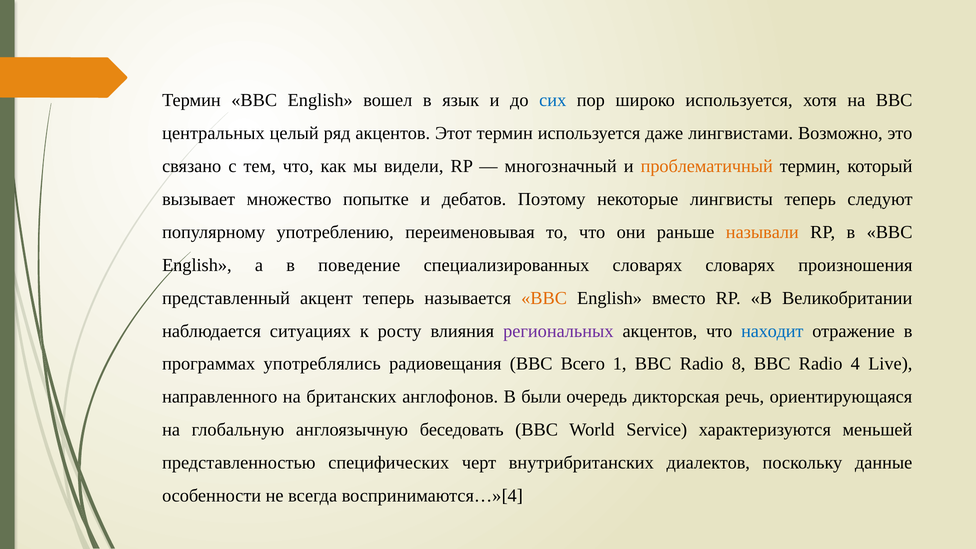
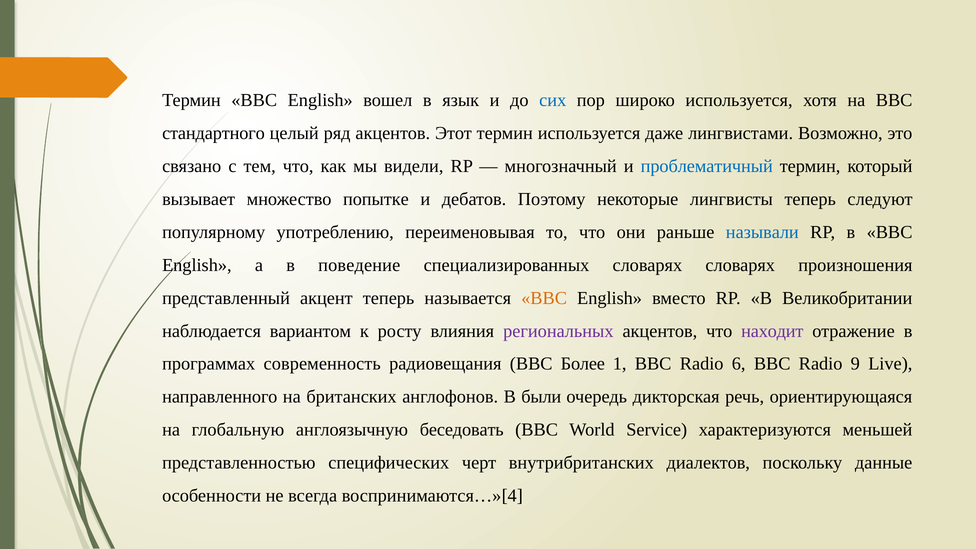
центральных: центральных -> стандартного
проблематичный colour: orange -> blue
называли colour: orange -> blue
ситуациях: ситуациях -> вариантом
находит colour: blue -> purple
употреблялись: употреблялись -> современность
Всего: Всего -> Более
8: 8 -> 6
4: 4 -> 9
